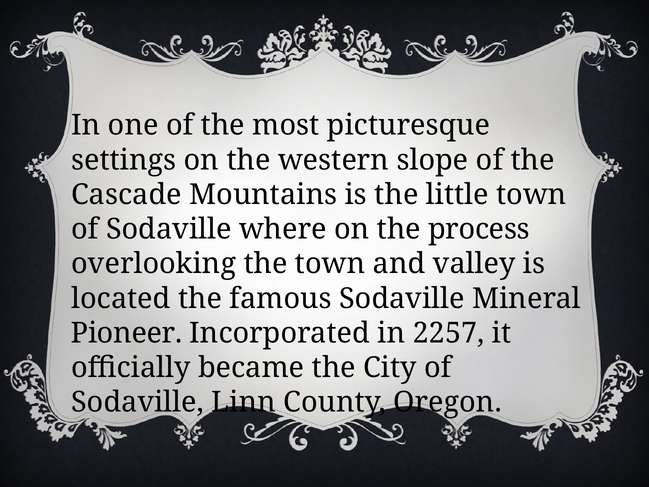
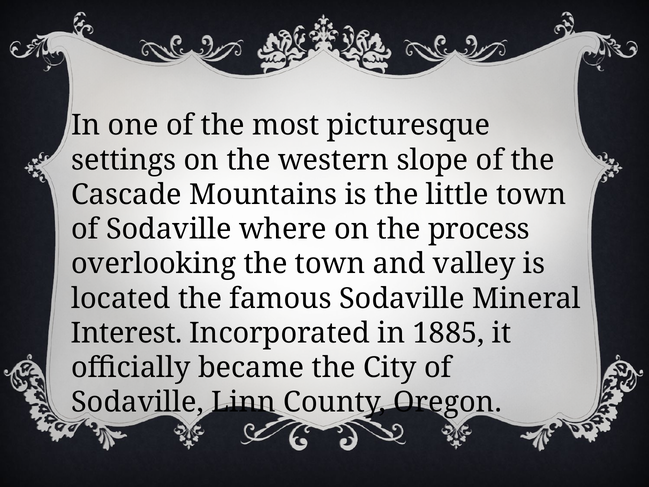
Pioneer: Pioneer -> Interest
2257: 2257 -> 1885
